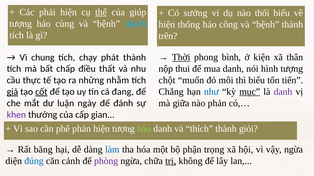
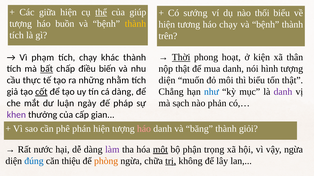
phải: phải -> giữa
cùng: cùng -> buồn
thành at (135, 24) colour: light blue -> yellow
thống: thống -> tương
háo công: công -> chạy
bình: bình -> hoạt
chung: chung -> phạm
phát: phát -> khác
nộp thui: thui -> thật
bất underline: none -> present
thất: thất -> biến
chột at (167, 81): chột -> diện
tốn tiến: tiến -> thật
mục underline: present -> none
giả underline: present -> none
cá đang: đang -> dàng
giữa: giữa -> sạch
đánh: đánh -> pháp
háo at (144, 129) colour: light green -> pink
thích: thích -> băng
băng: băng -> nước
làm colour: blue -> purple
một underline: none -> present
cảnh: cảnh -> thiệu
phòng colour: purple -> orange
